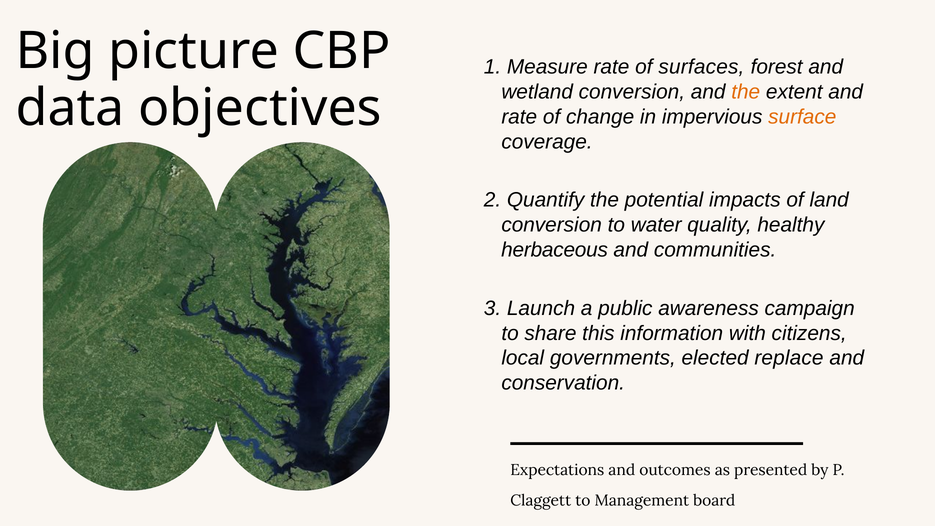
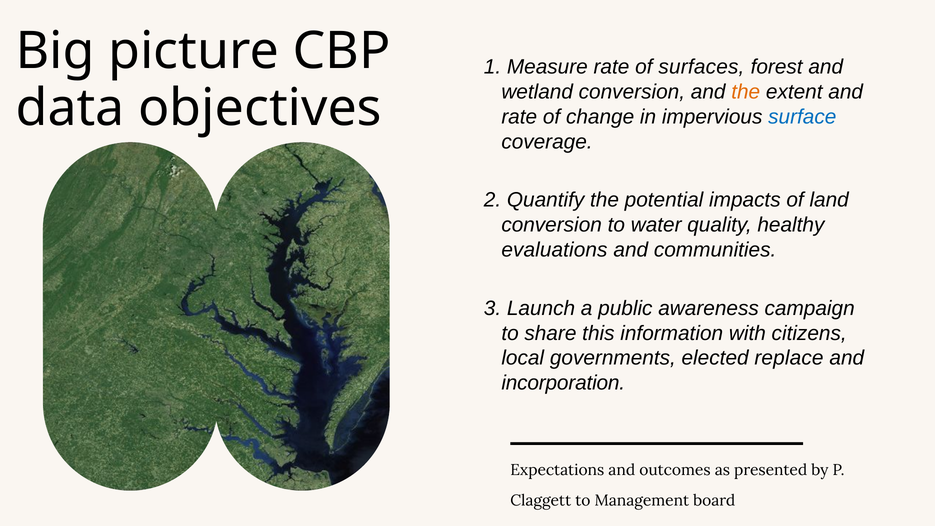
surface colour: orange -> blue
herbaceous: herbaceous -> evaluations
conservation: conservation -> incorporation
